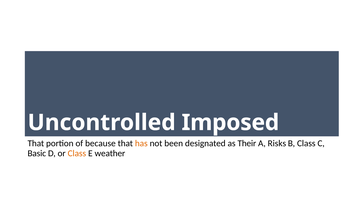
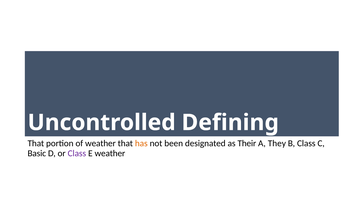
Imposed: Imposed -> Defining
of because: because -> weather
Risks: Risks -> They
Class at (77, 153) colour: orange -> purple
